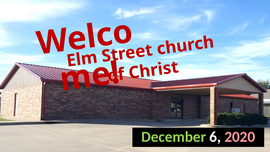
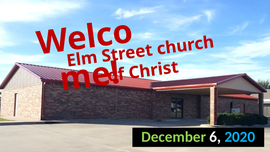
2020 colour: pink -> light blue
